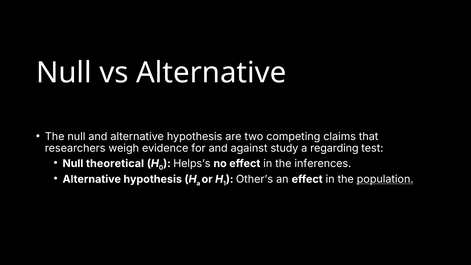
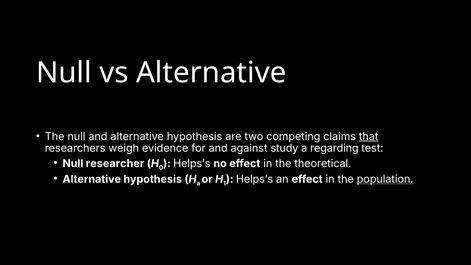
that underline: none -> present
theoretical: theoretical -> researcher
inferences: inferences -> theoretical
Other’s at (255, 179): Other’s -> Helps’s
